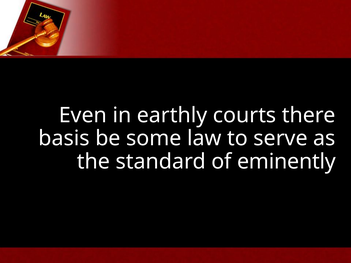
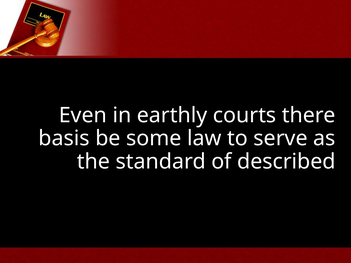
eminently: eminently -> described
